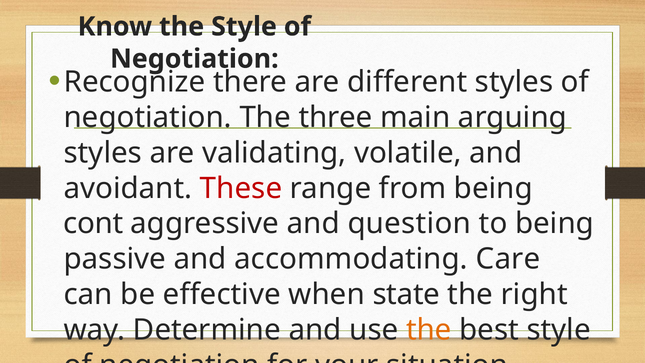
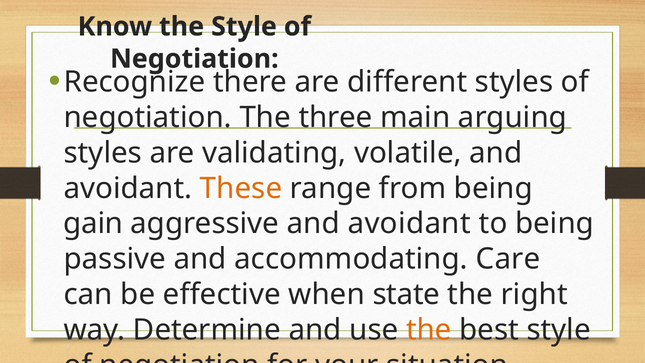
These colour: red -> orange
cont: cont -> gain
aggressive and question: question -> avoidant
